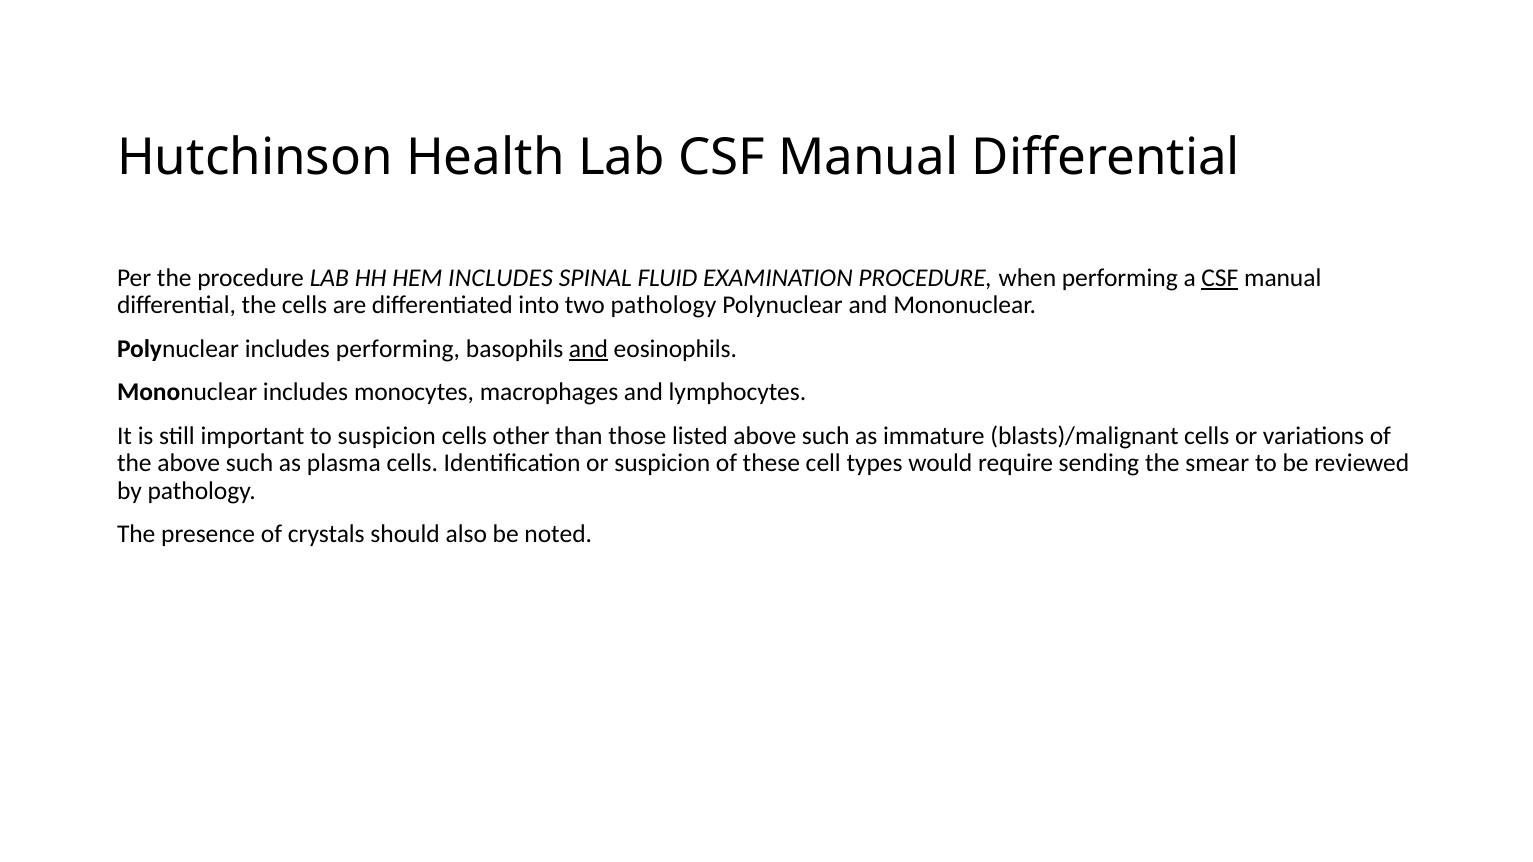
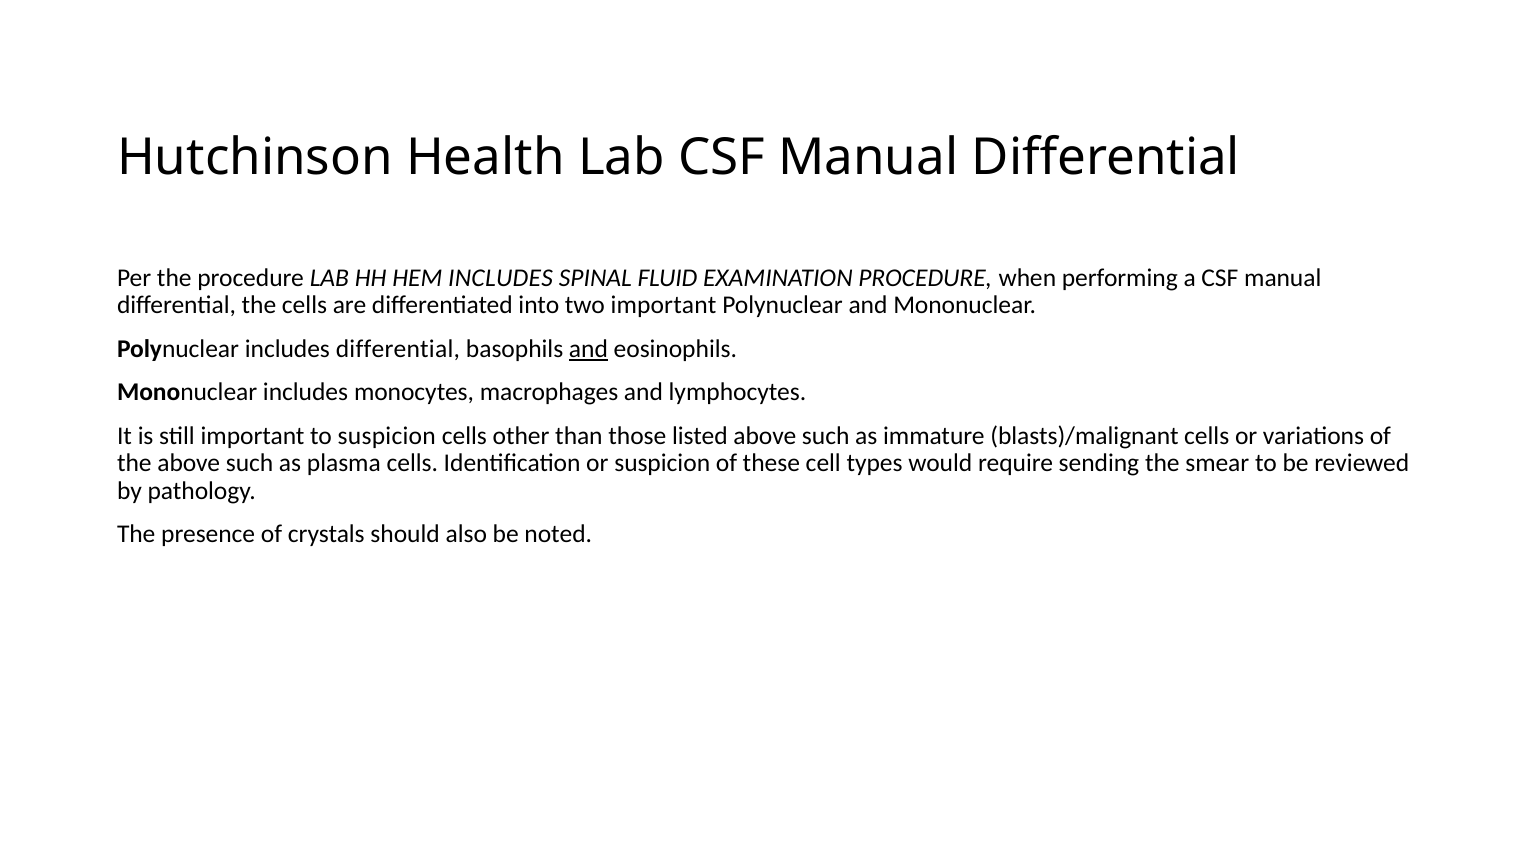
CSF at (1220, 278) underline: present -> none
two pathology: pathology -> important
includes performing: performing -> differential
